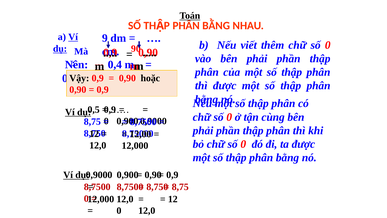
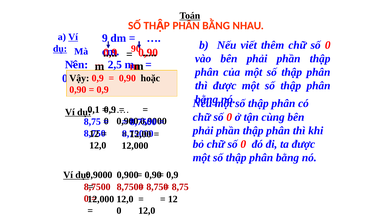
0,4: 0,4 -> 2,5
0,5: 0,5 -> 0,1
